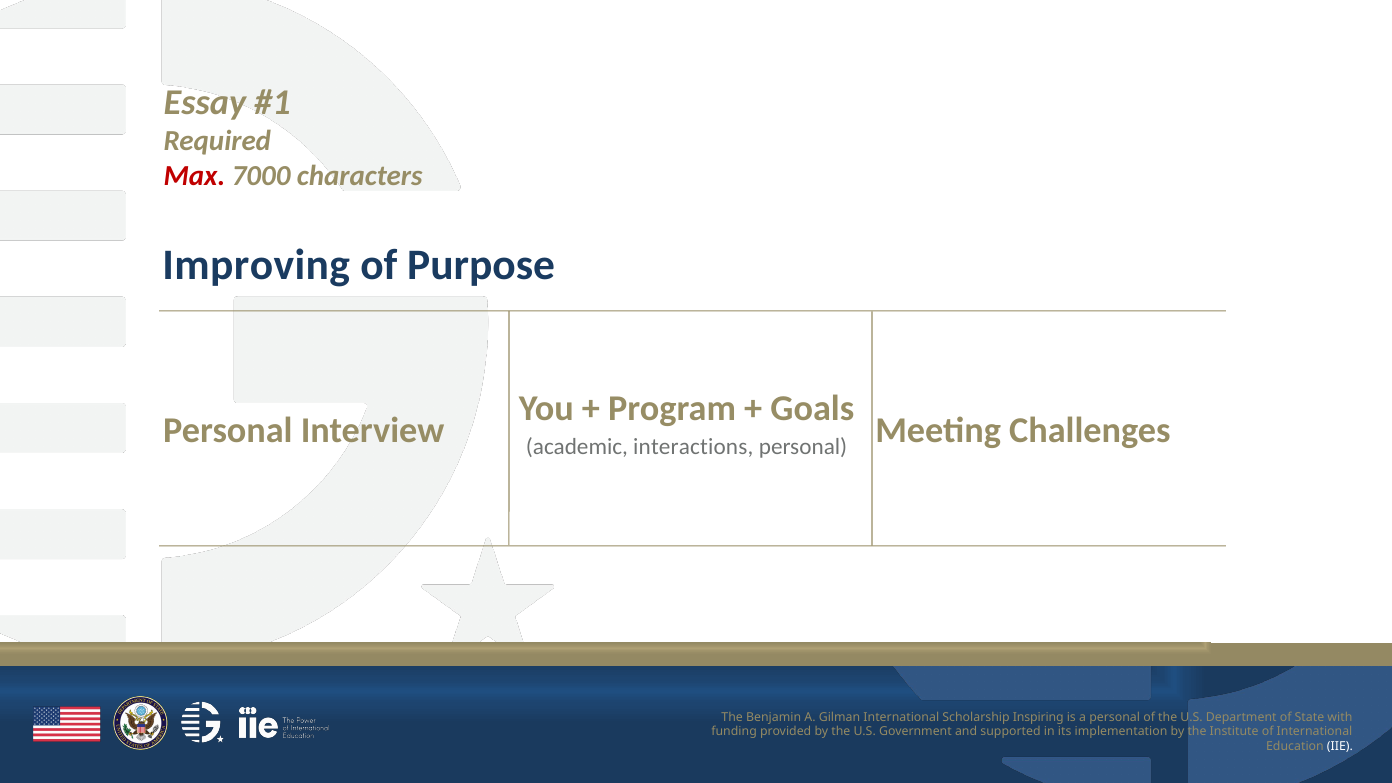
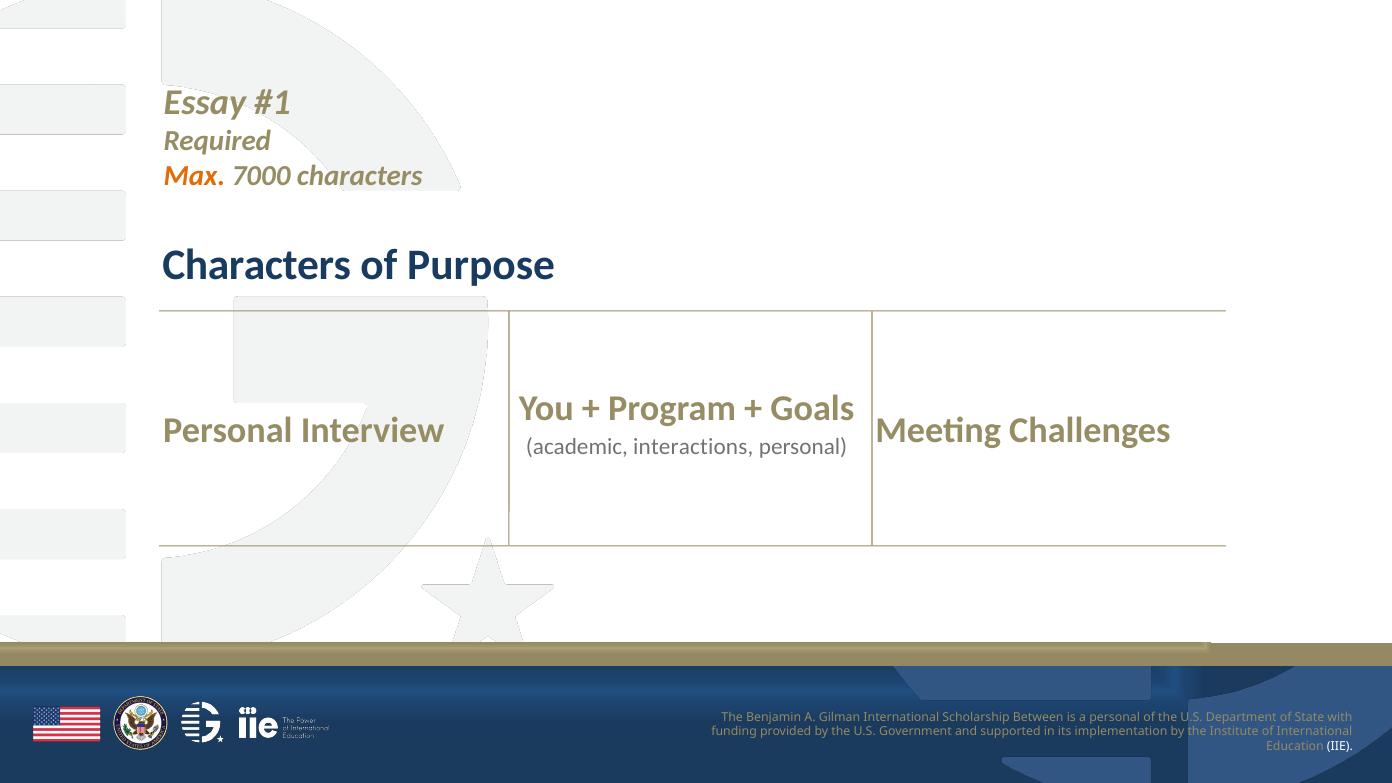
Max colour: red -> orange
Improving at (256, 265): Improving -> Characters
Inspiring: Inspiring -> Between
